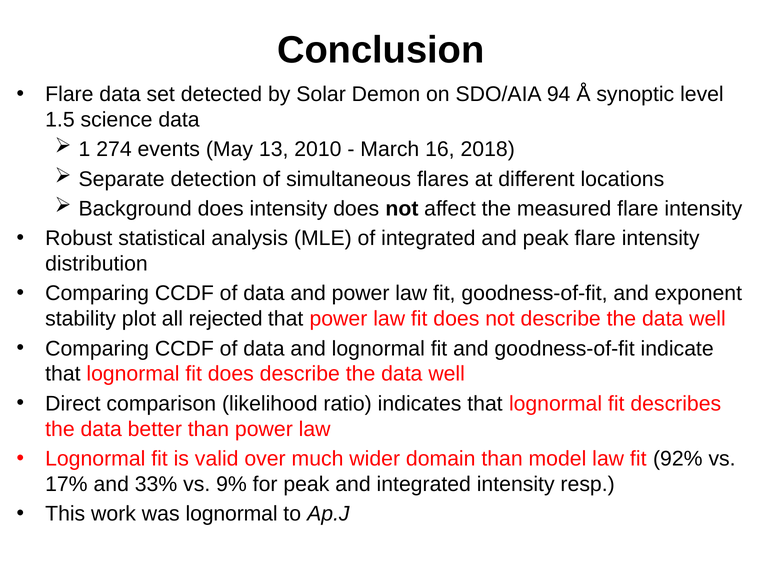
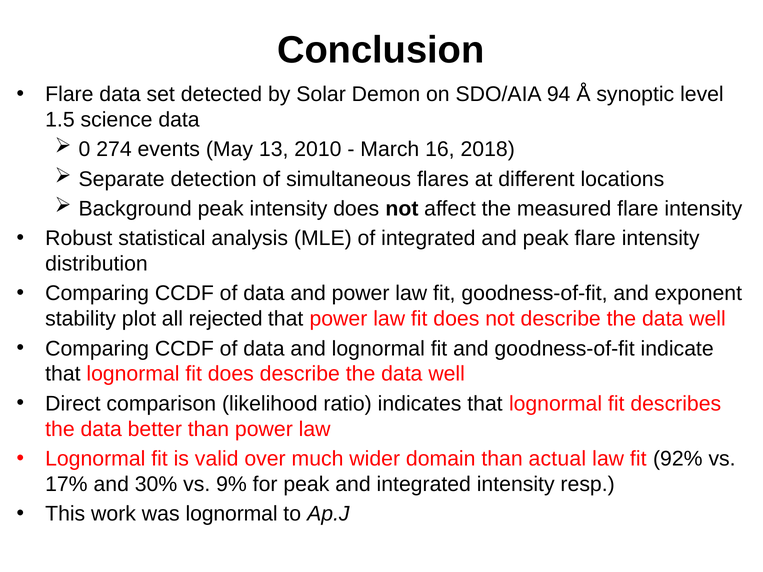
1: 1 -> 0
Background does: does -> peak
model: model -> actual
33%: 33% -> 30%
